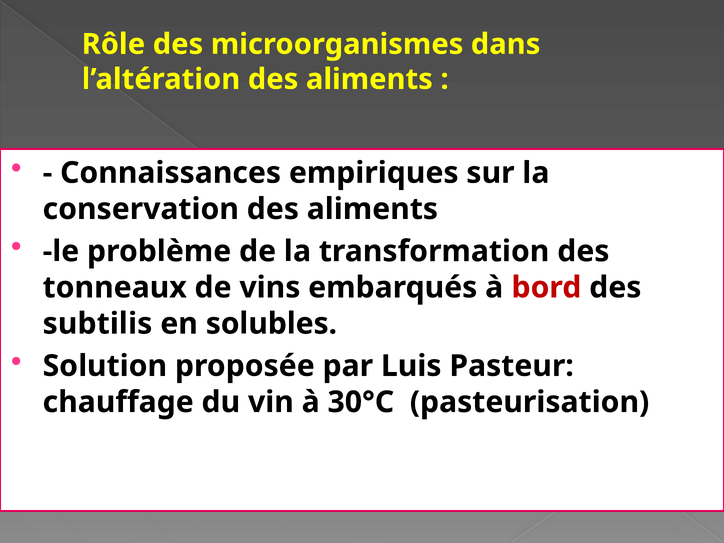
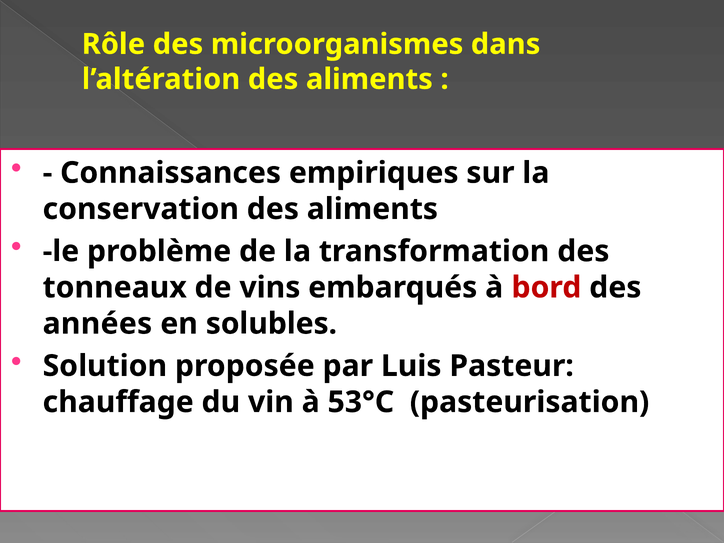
subtilis: subtilis -> années
30°C: 30°C -> 53°C
